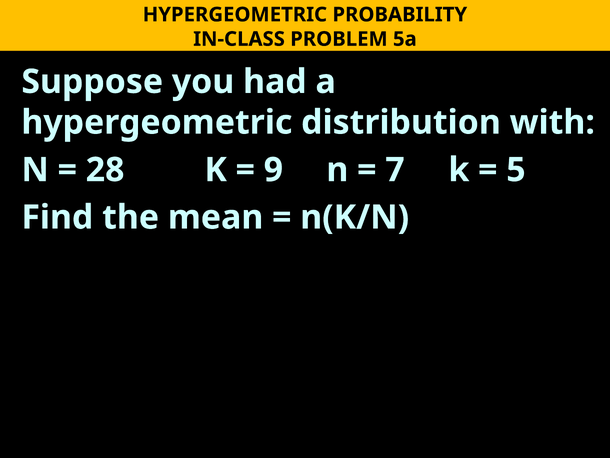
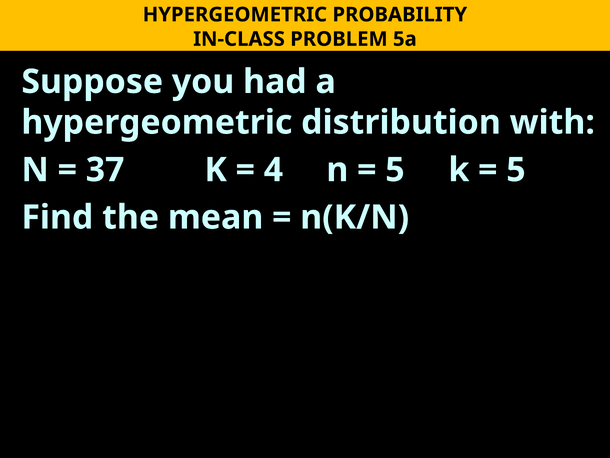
28: 28 -> 37
9: 9 -> 4
7 at (395, 170): 7 -> 5
